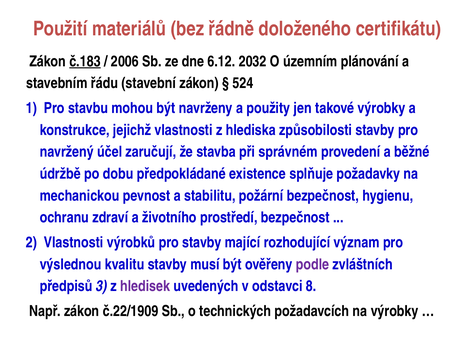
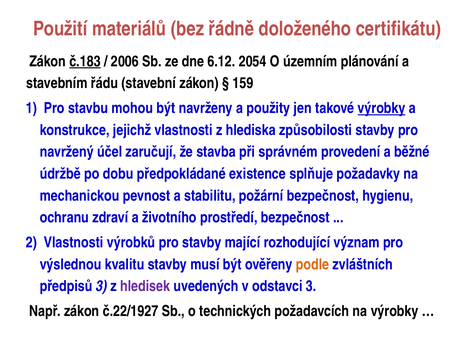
2032: 2032 -> 2054
524: 524 -> 159
výrobky at (382, 108) underline: none -> present
podle colour: purple -> orange
odstavci 8: 8 -> 3
č.22/1909: č.22/1909 -> č.22/1927
